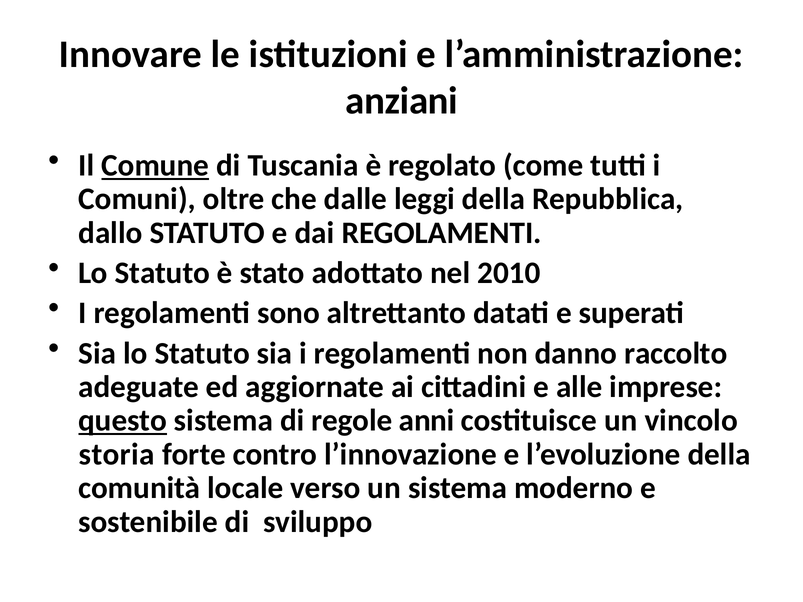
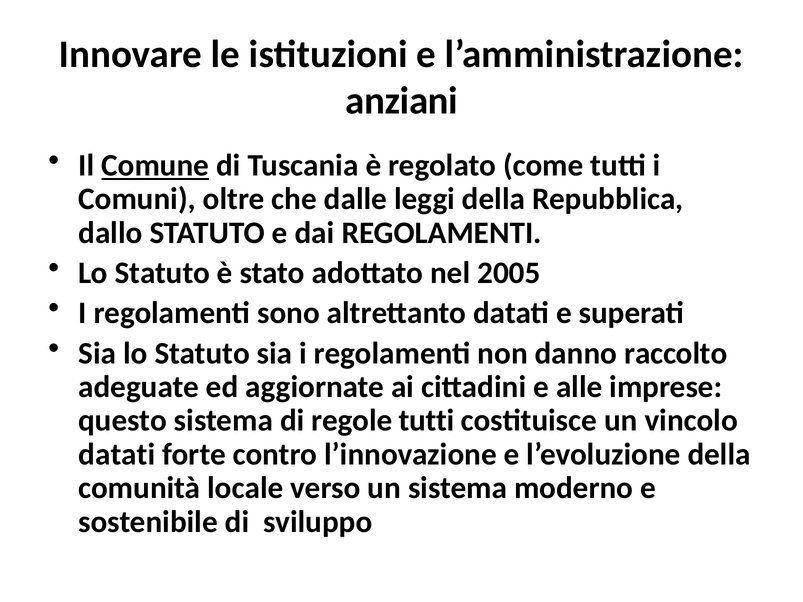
2010: 2010 -> 2005
questo underline: present -> none
regole anni: anni -> tutti
storia at (117, 455): storia -> datati
